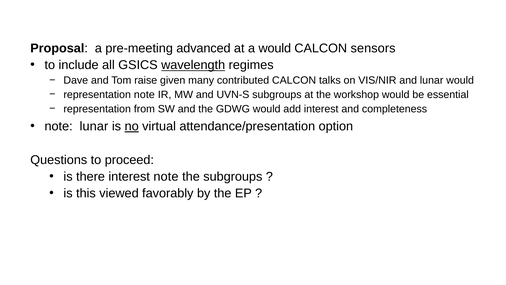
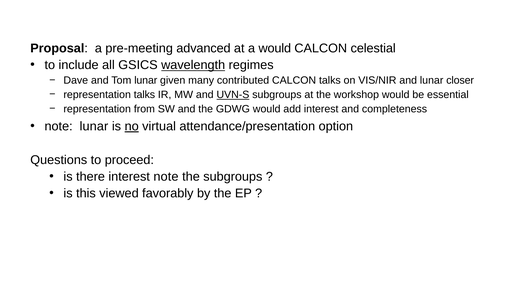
sensors: sensors -> celestial
Tom raise: raise -> lunar
lunar would: would -> closer
representation note: note -> talks
UVN-S underline: none -> present
